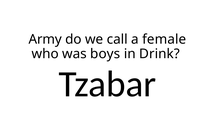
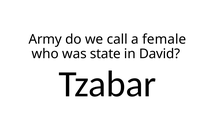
boys: boys -> state
Drink: Drink -> David
